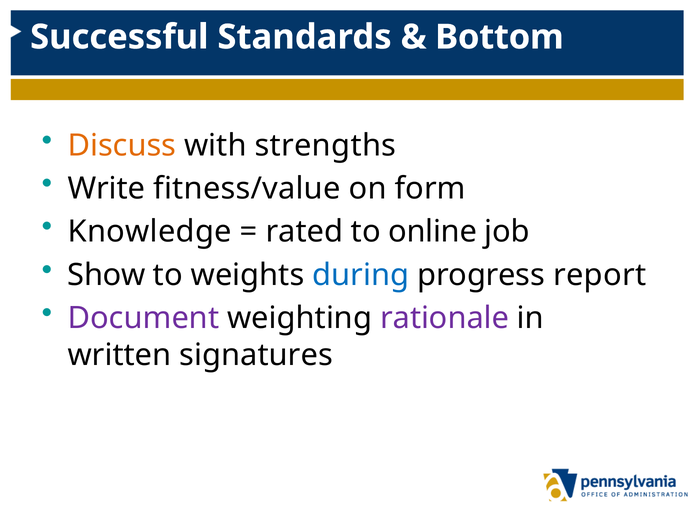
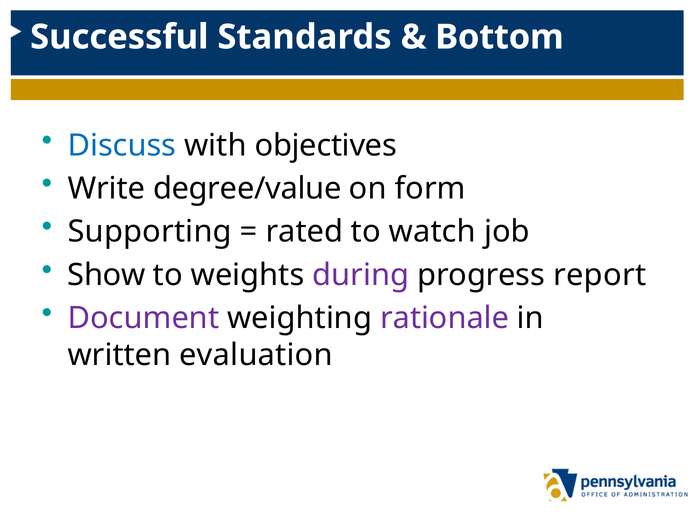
Discuss colour: orange -> blue
strengths: strengths -> objectives
fitness/value: fitness/value -> degree/value
Knowledge: Knowledge -> Supporting
online: online -> watch
during colour: blue -> purple
signatures: signatures -> evaluation
